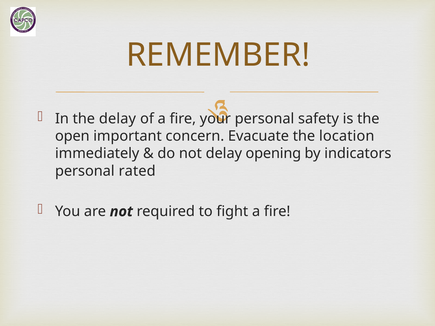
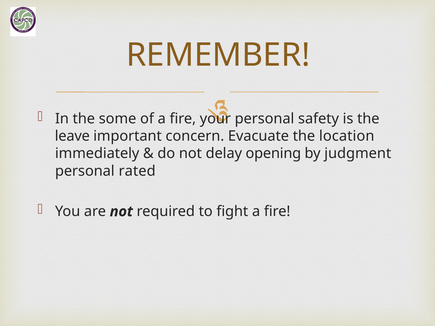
the delay: delay -> some
open: open -> leave
indicators: indicators -> judgment
